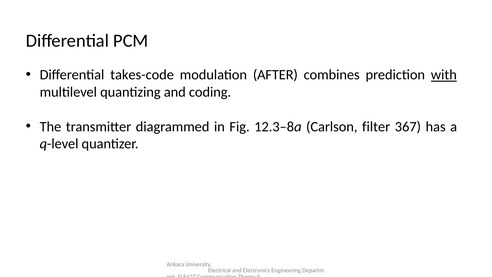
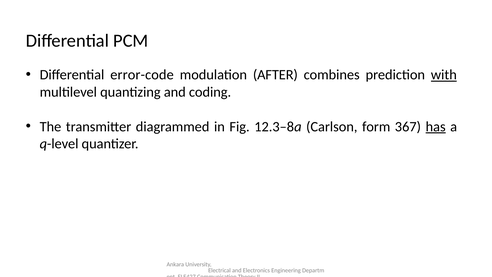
takes-code: takes-code -> error-code
filter: filter -> form
has underline: none -> present
